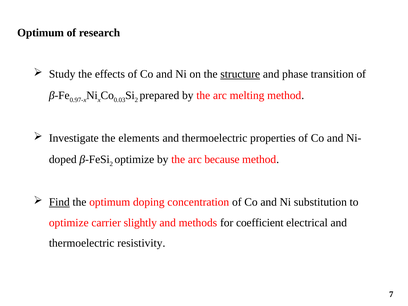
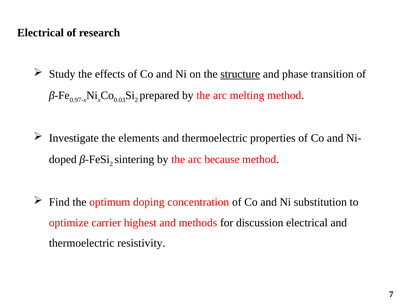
Optimum at (41, 33): Optimum -> Electrical
optimize at (134, 160): optimize -> sintering
Find underline: present -> none
slightly: slightly -> highest
coefficient: coefficient -> discussion
